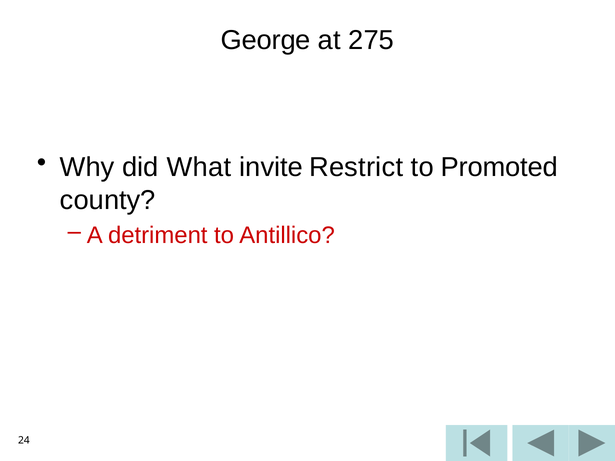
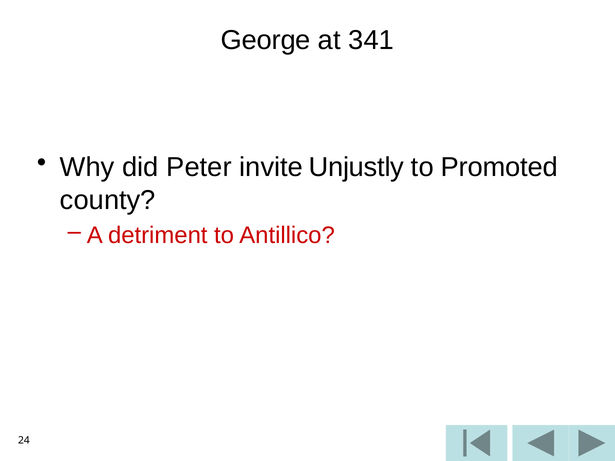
275: 275 -> 341
What: What -> Peter
Restrict: Restrict -> Unjustly
